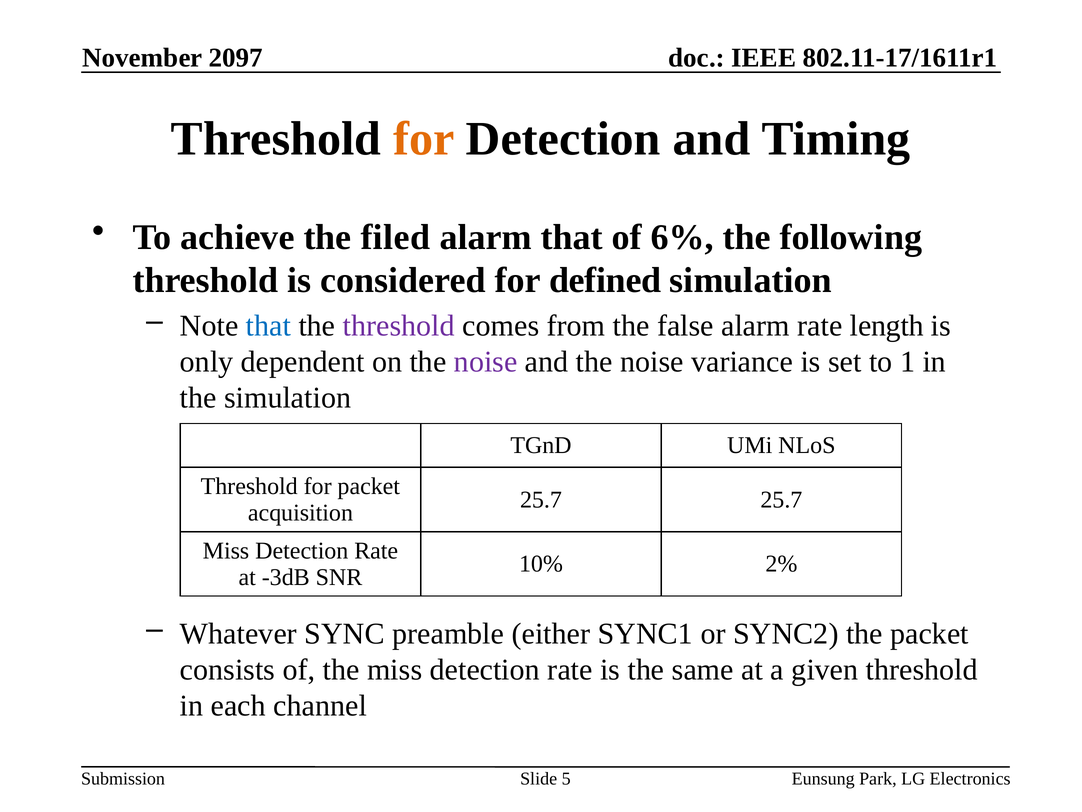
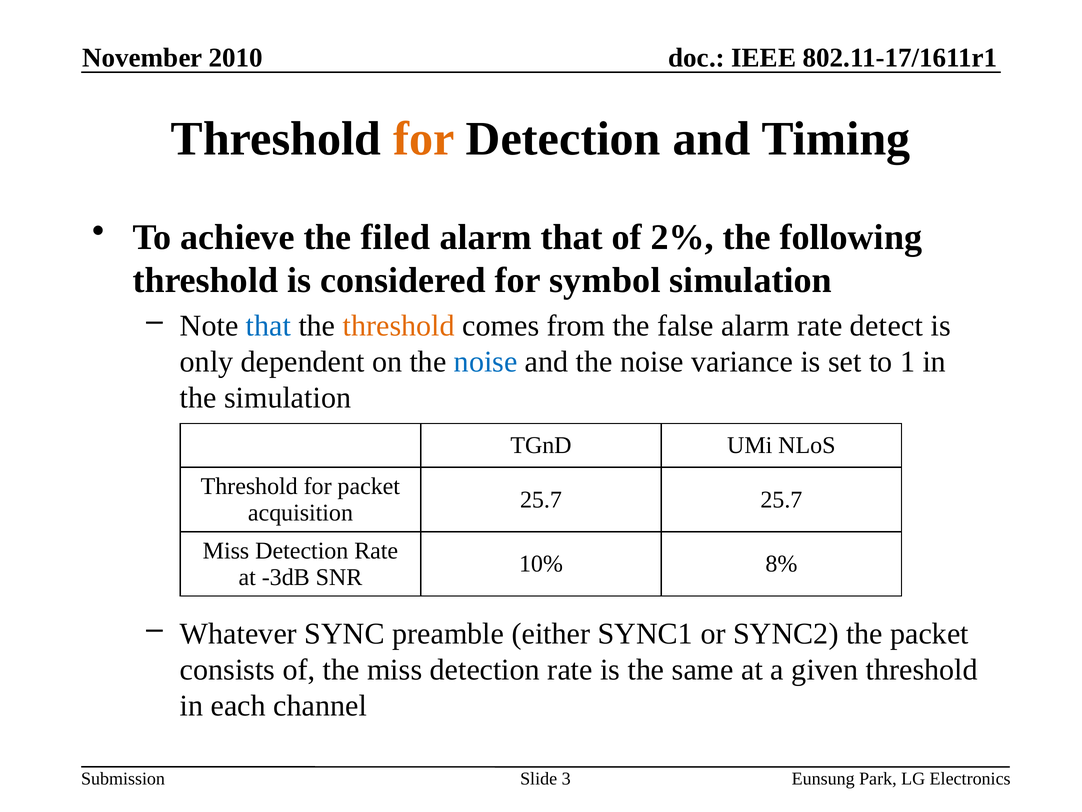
2097: 2097 -> 2010
6%: 6% -> 2%
defined: defined -> symbol
threshold at (399, 326) colour: purple -> orange
length: length -> detect
noise at (486, 362) colour: purple -> blue
2%: 2% -> 8%
5: 5 -> 3
